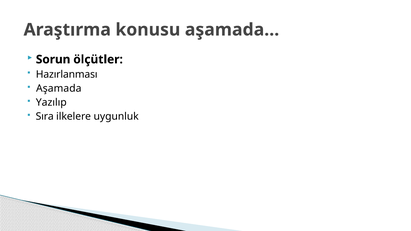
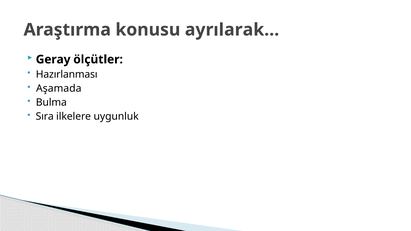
aşamada…: aşamada… -> ayrılarak…
Sorun: Sorun -> Geray
Yazılıp: Yazılıp -> Bulma
